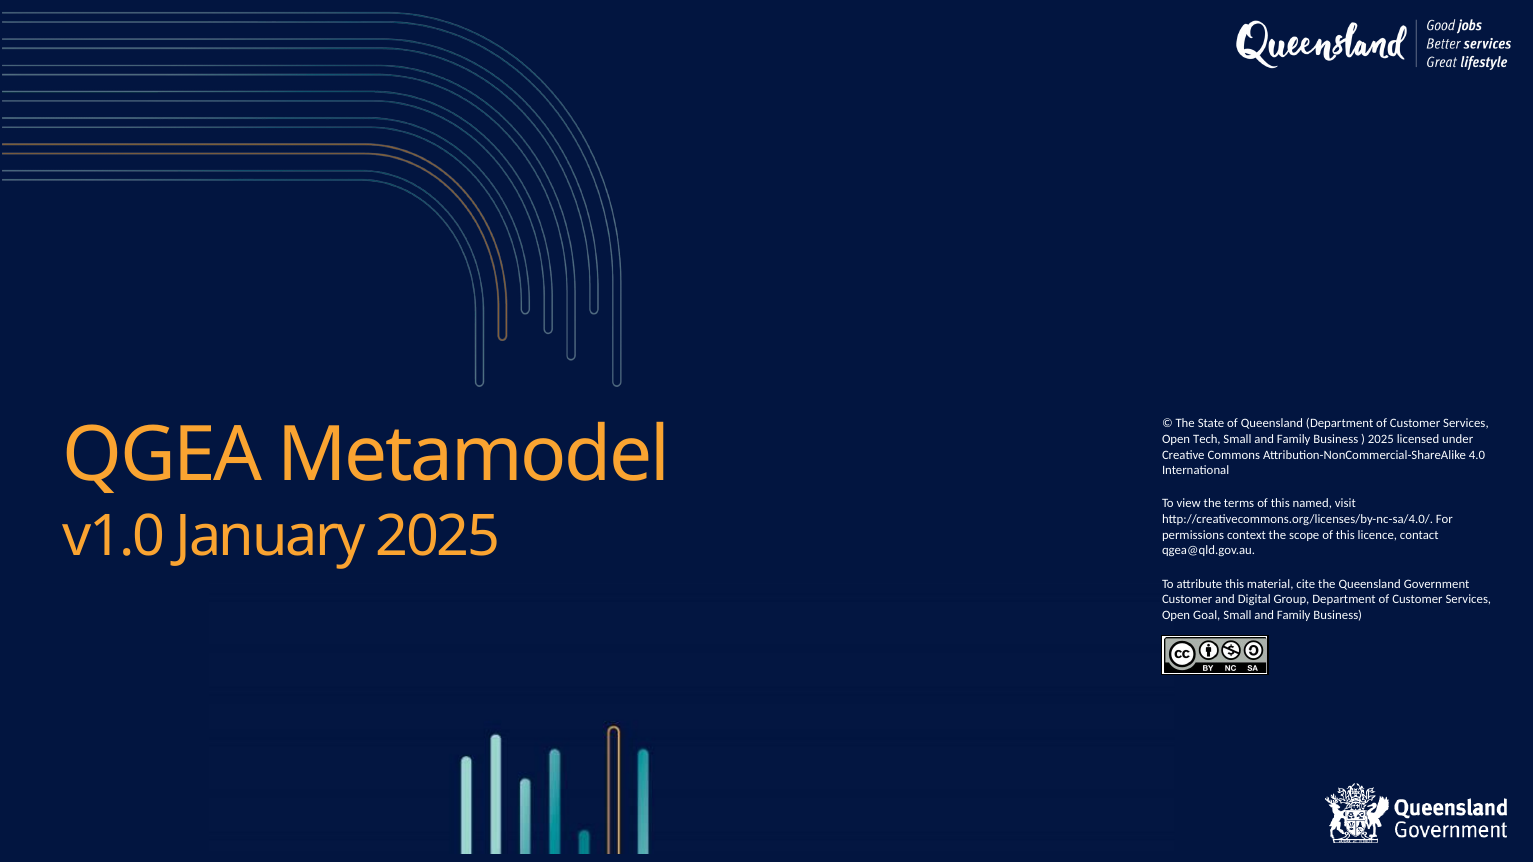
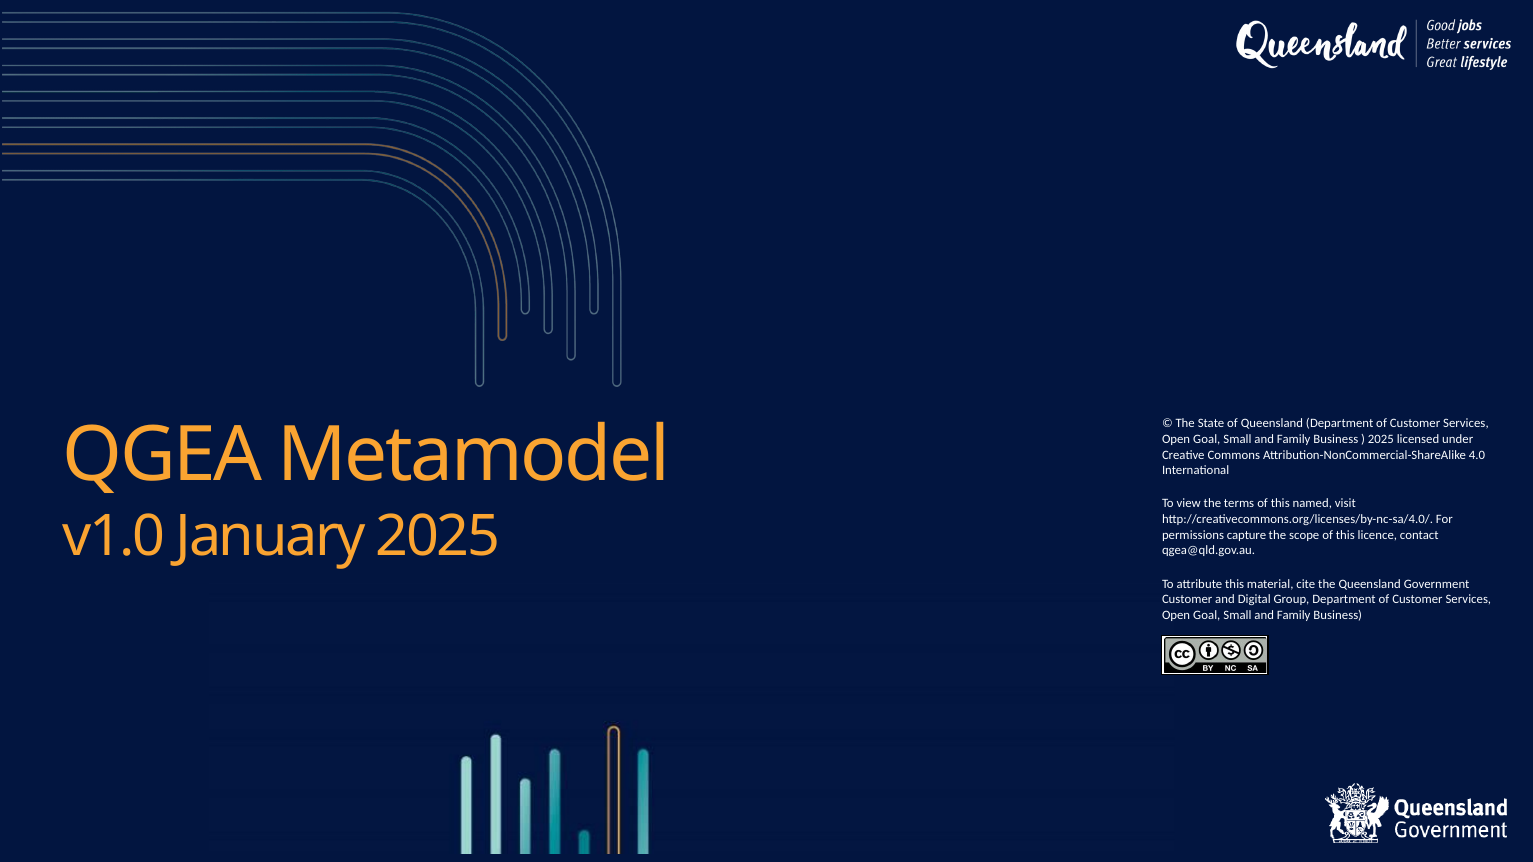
Tech at (1207, 439): Tech -> Goal
context: context -> capture
